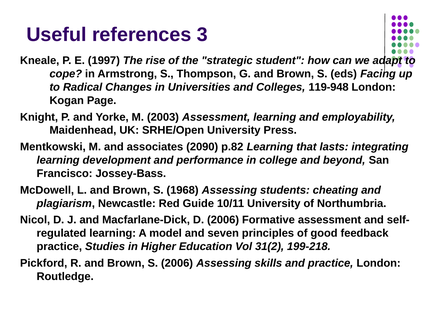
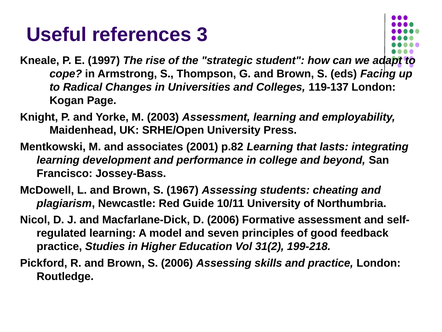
119-948: 119-948 -> 119-137
2090: 2090 -> 2001
1968: 1968 -> 1967
